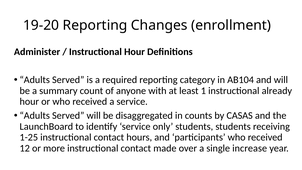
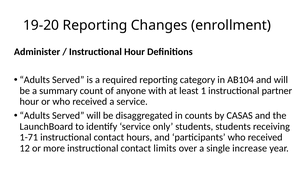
already: already -> partner
1-25: 1-25 -> 1-71
made: made -> limits
